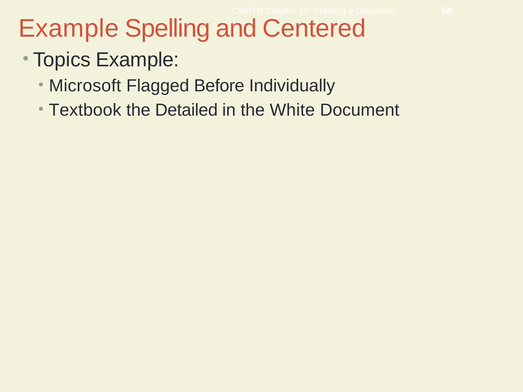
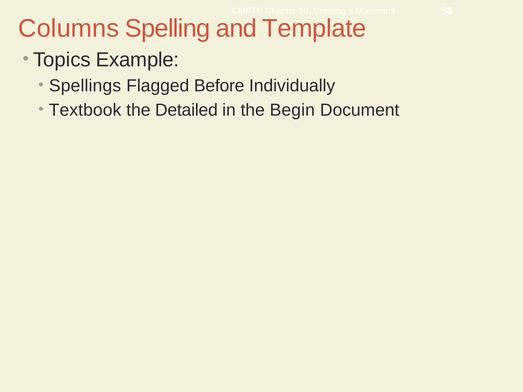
Example at (69, 28): Example -> Columns
Centered: Centered -> Template
Microsoft: Microsoft -> Spellings
White: White -> Begin
